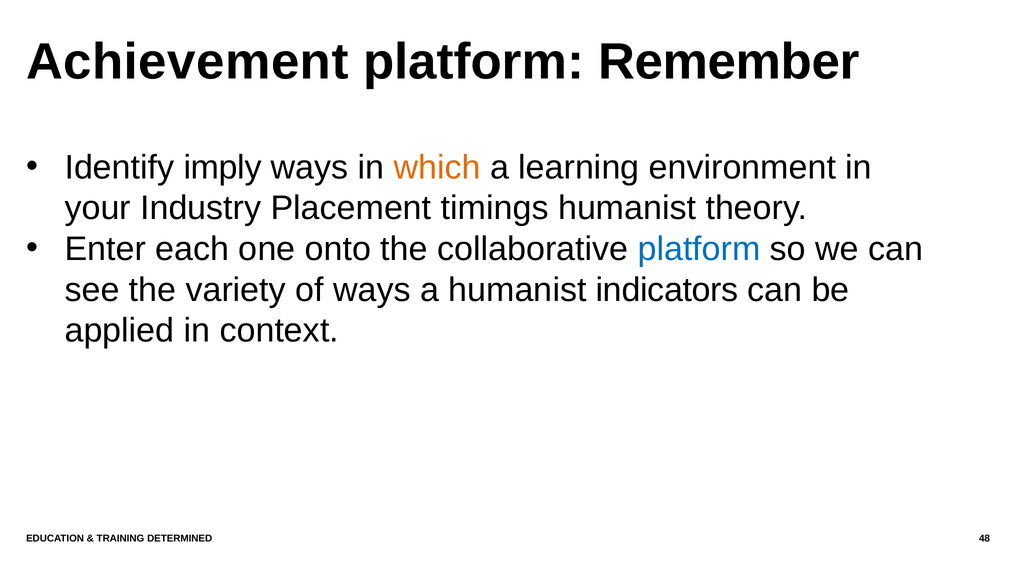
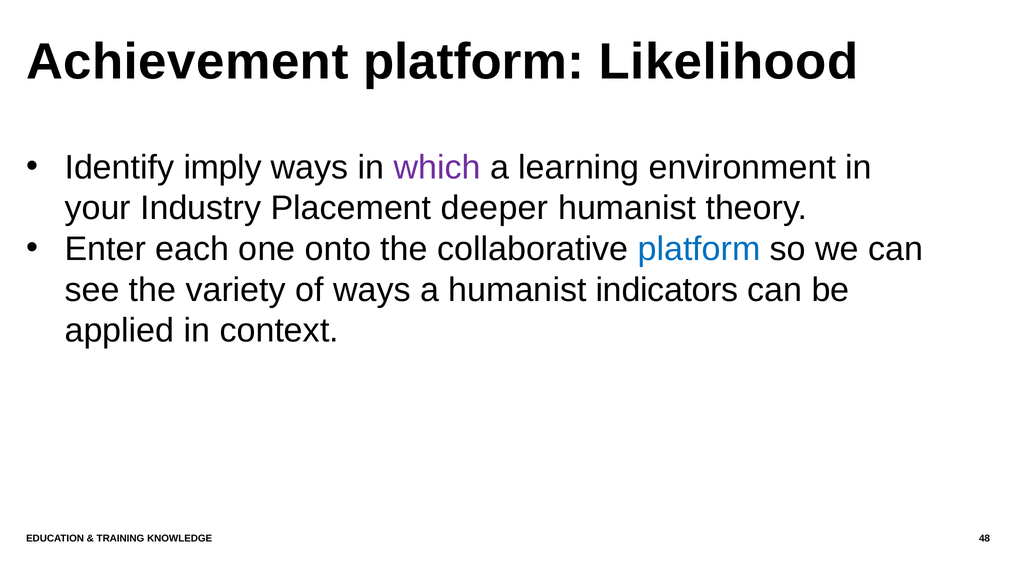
Remember: Remember -> Likelihood
which colour: orange -> purple
timings: timings -> deeper
DETERMINED: DETERMINED -> KNOWLEDGE
